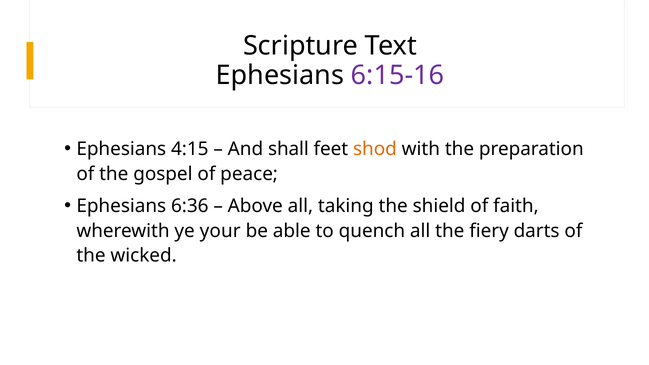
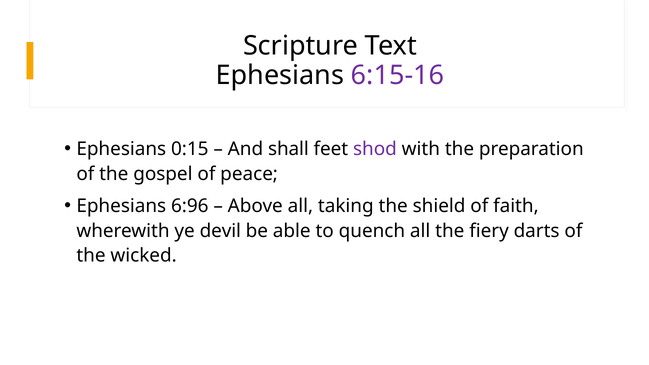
4:15: 4:15 -> 0:15
shod colour: orange -> purple
6:36: 6:36 -> 6:96
your: your -> devil
